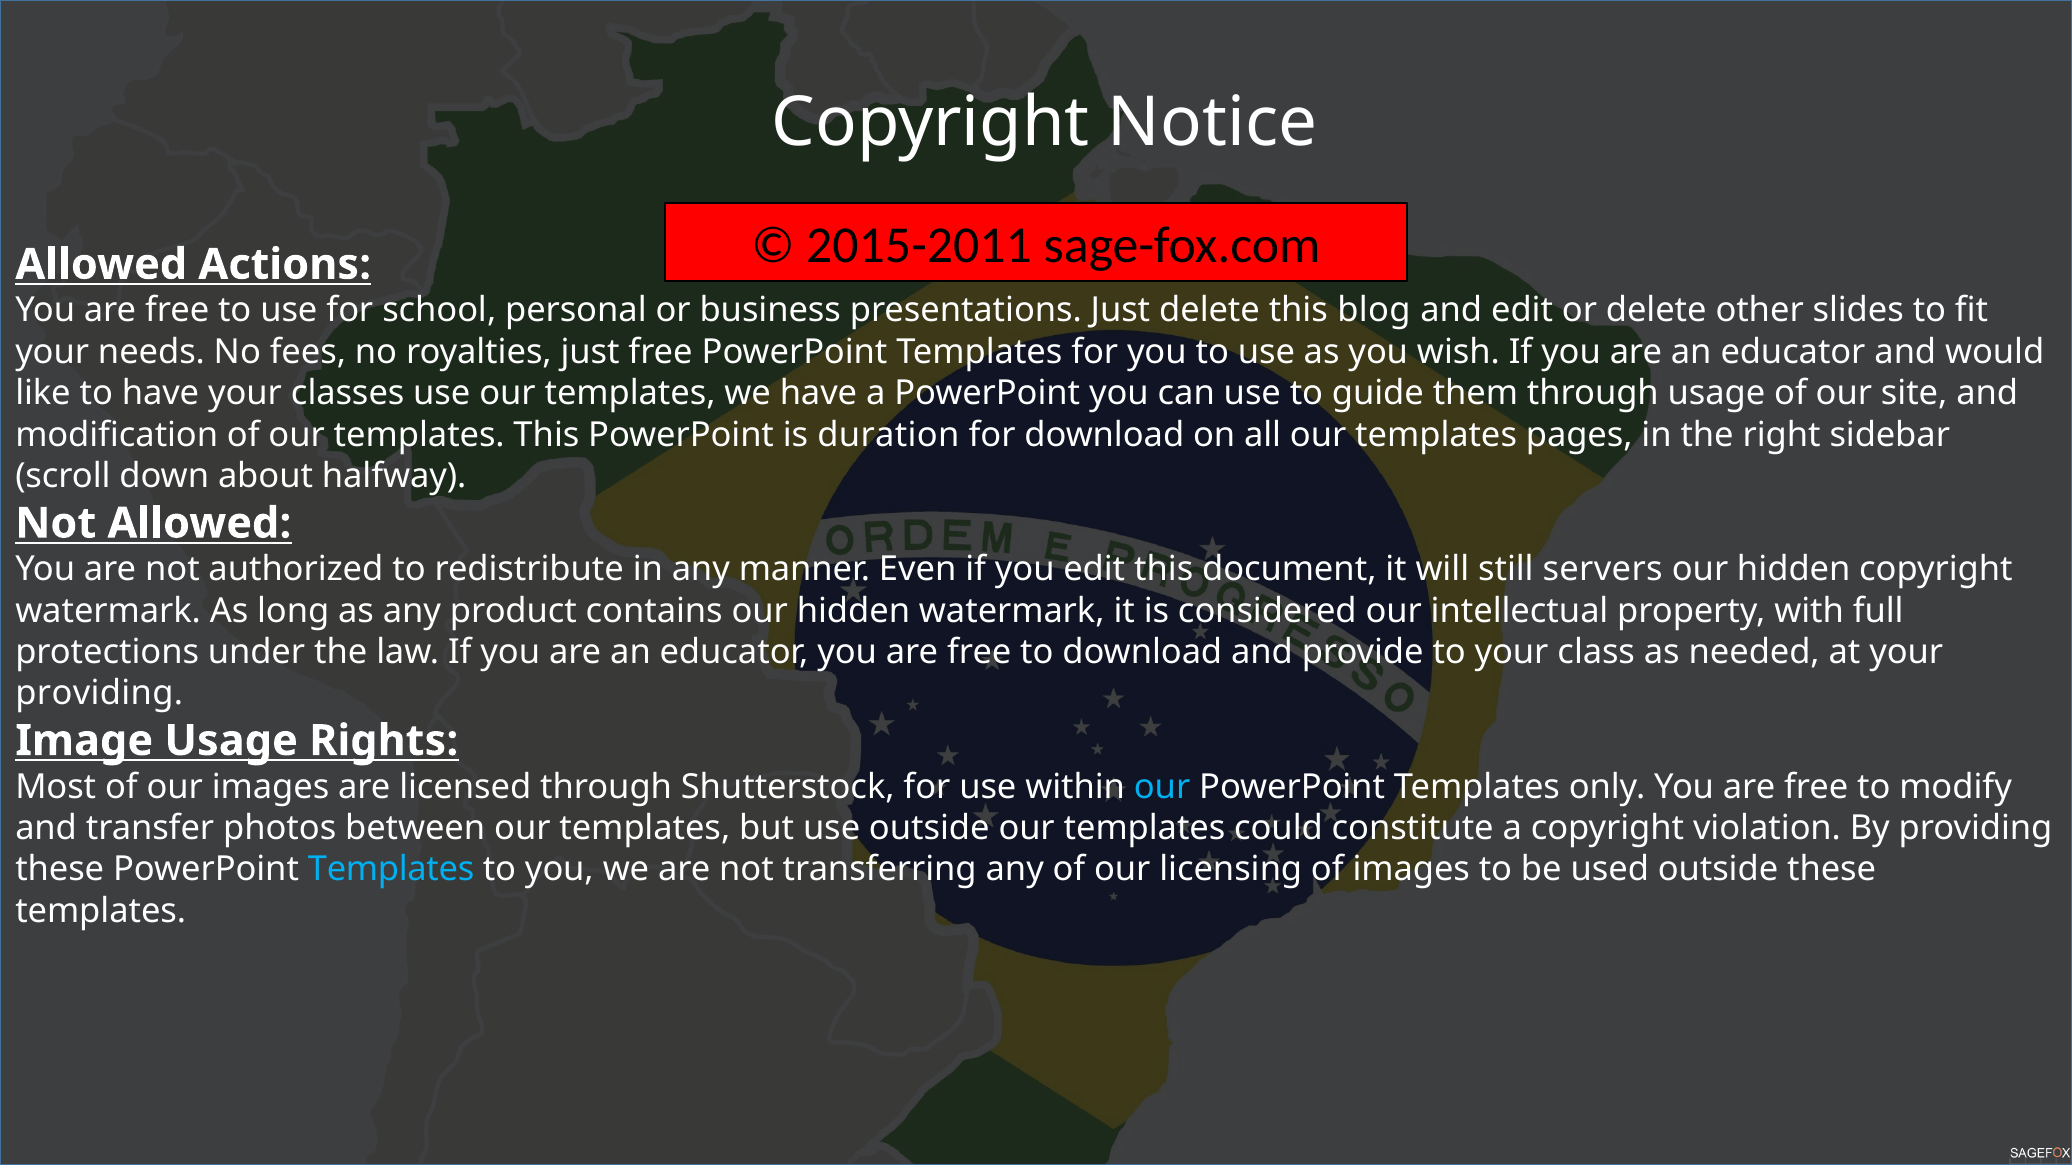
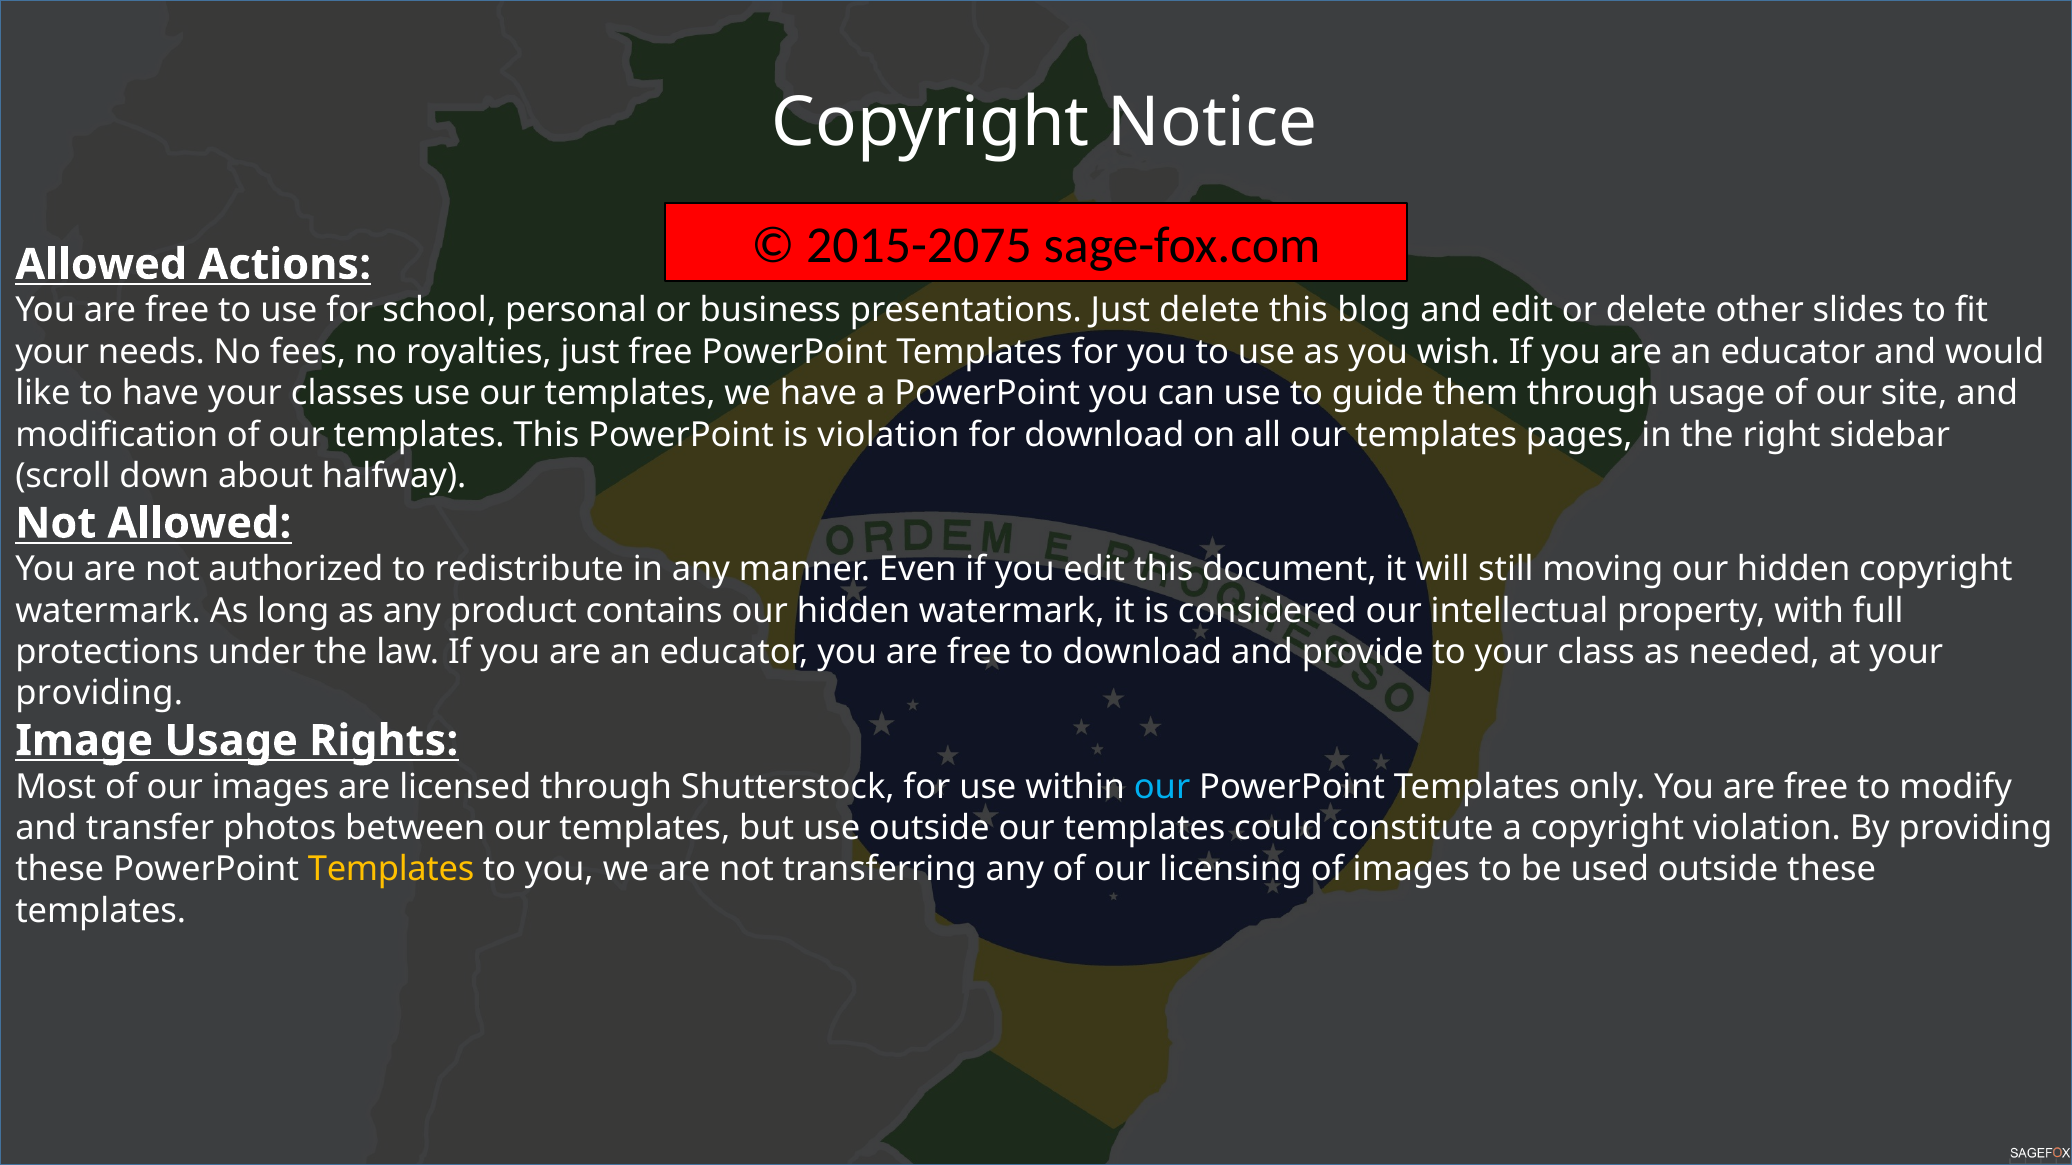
2015-2011: 2015-2011 -> 2015-2075
is duration: duration -> violation
servers: servers -> moving
Templates at (391, 870) colour: light blue -> yellow
